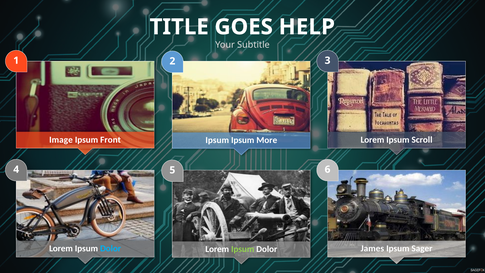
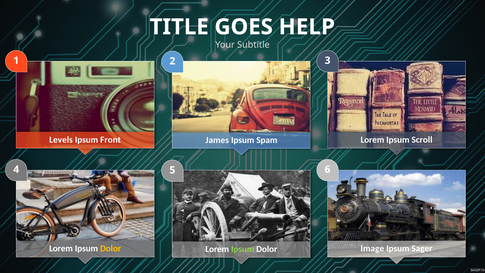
Image: Image -> Levels
Ipsum at (217, 140): Ipsum -> James
More: More -> Spam
Dolor at (111, 248) colour: light blue -> yellow
James: James -> Image
